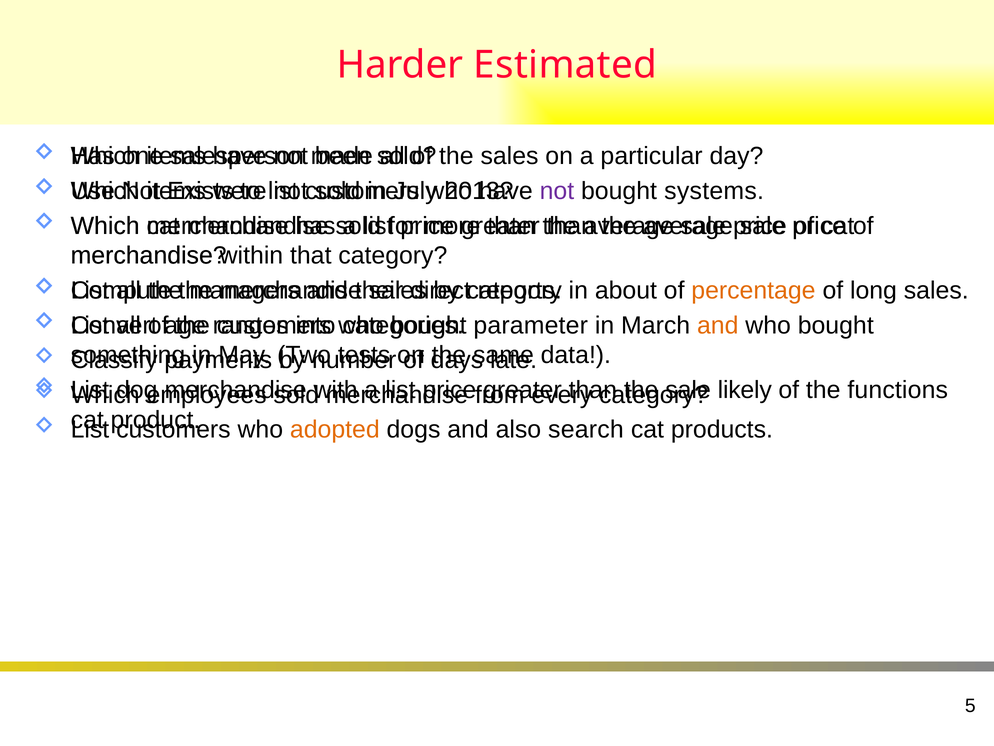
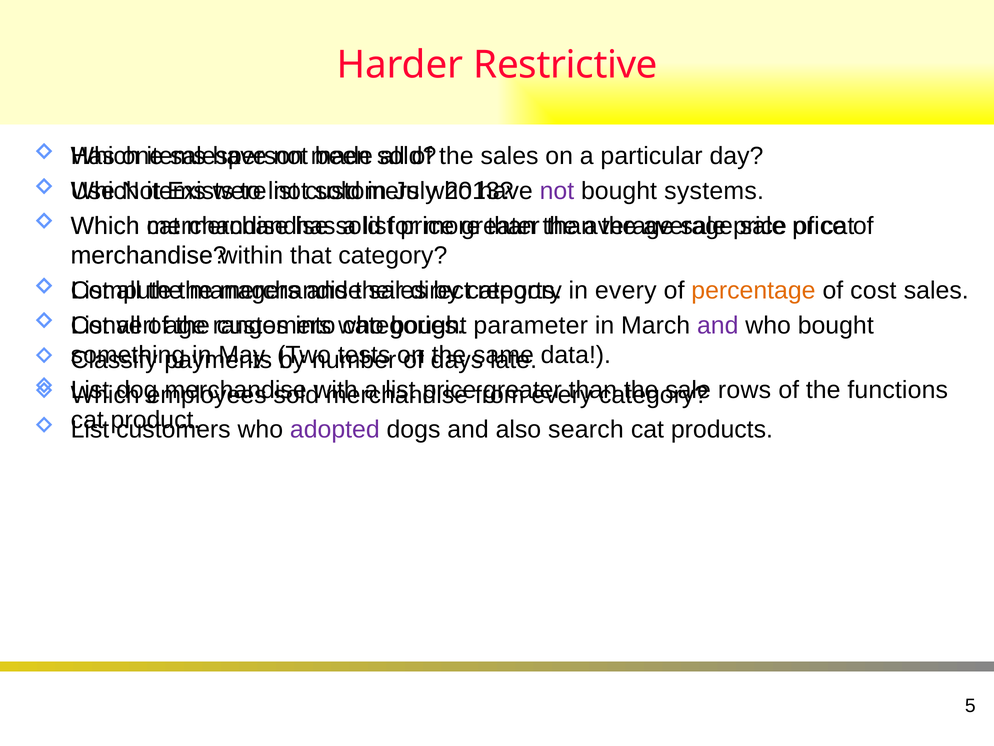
Estimated: Estimated -> Restrictive
in about: about -> every
long: long -> cost
and at (718, 325) colour: orange -> purple
likely: likely -> rows
adopted colour: orange -> purple
